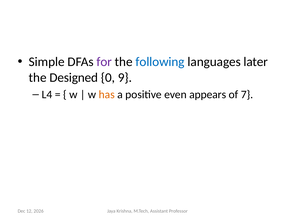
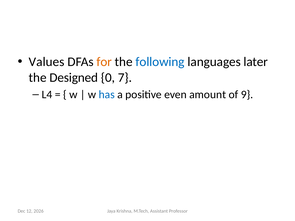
Simple: Simple -> Values
for colour: purple -> orange
9: 9 -> 7
has colour: orange -> blue
appears: appears -> amount
7: 7 -> 9
